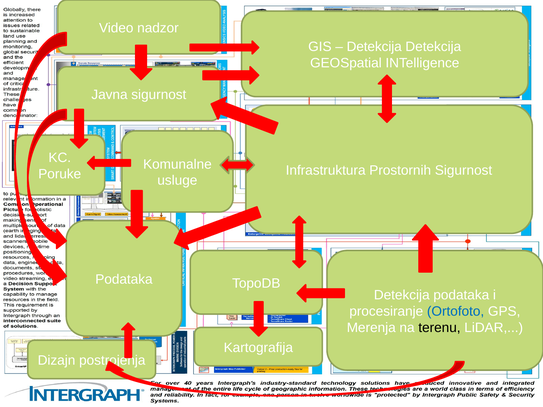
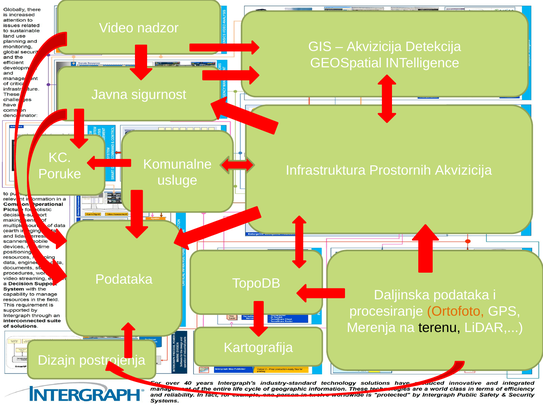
Detekcija at (374, 47): Detekcija -> Akvizicija
Prostornih Sigurnost: Sigurnost -> Akvizicija
Detekcija at (402, 295): Detekcija -> Daljinska
Ortofoto colour: blue -> orange
